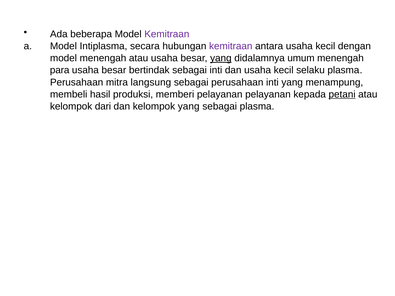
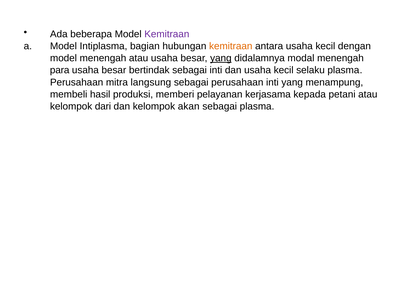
secara: secara -> bagian
kemitraan at (231, 46) colour: purple -> orange
umum: umum -> modal
pelayanan pelayanan: pelayanan -> kerjasama
petani underline: present -> none
kelompok yang: yang -> akan
